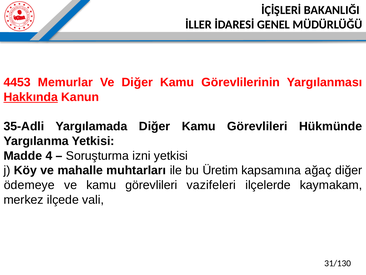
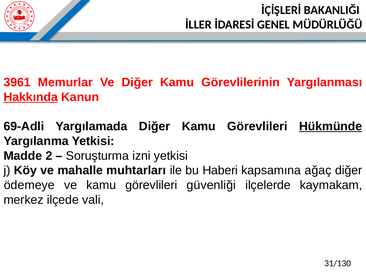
4453: 4453 -> 3961
35-Adli: 35-Adli -> 69-Adli
Hükmünde underline: none -> present
4: 4 -> 2
Üretim: Üretim -> Haberi
vazifeleri: vazifeleri -> güvenliği
